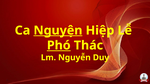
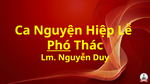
Nguyện underline: present -> none
